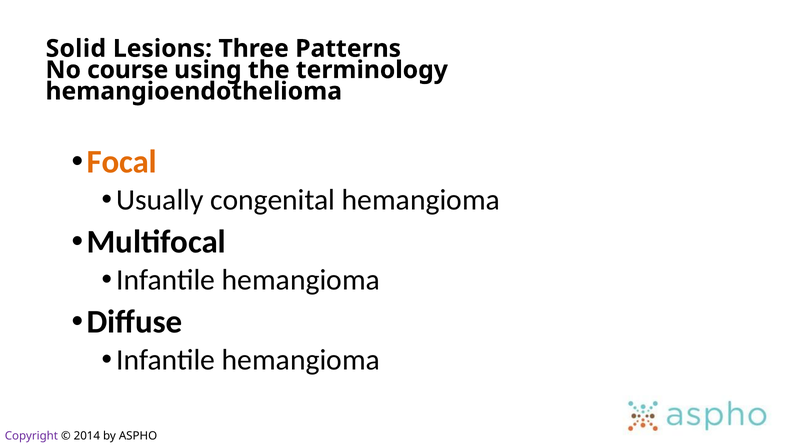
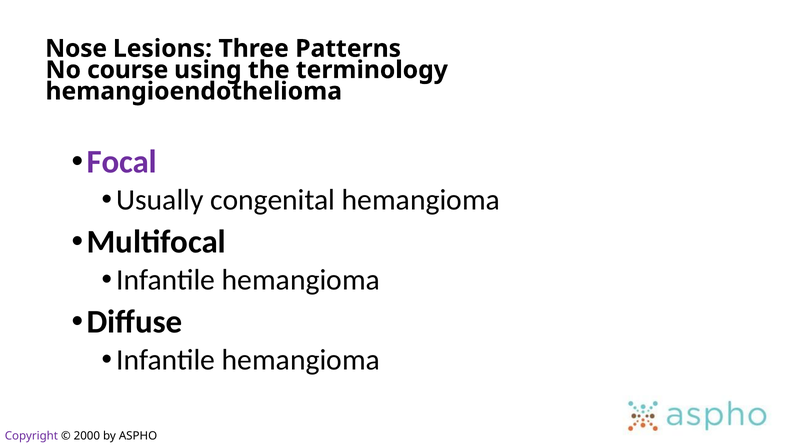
Solid: Solid -> Nose
Focal colour: orange -> purple
2014: 2014 -> 2000
